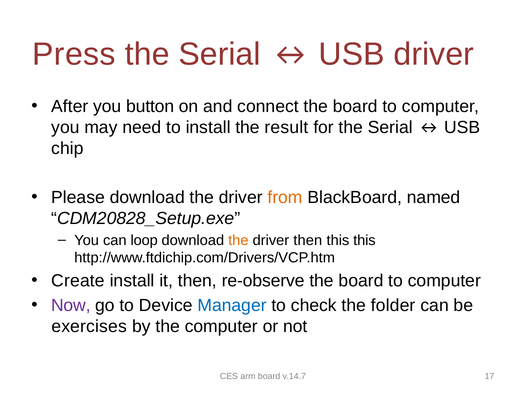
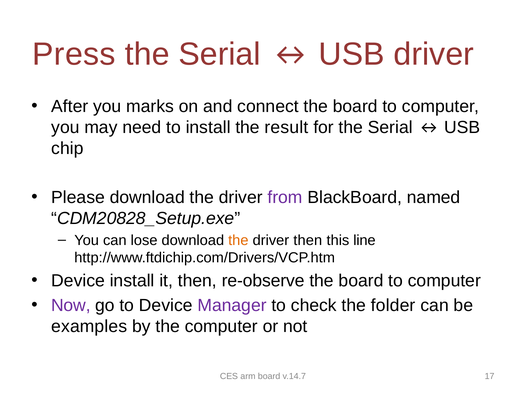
button: button -> marks
from colour: orange -> purple
loop: loop -> lose
this this: this -> line
Create at (78, 281): Create -> Device
Manager colour: blue -> purple
exercises: exercises -> examples
